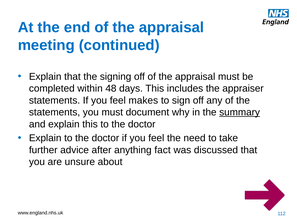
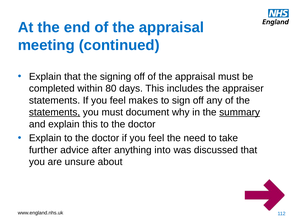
48: 48 -> 80
statements at (55, 112) underline: none -> present
fact: fact -> into
